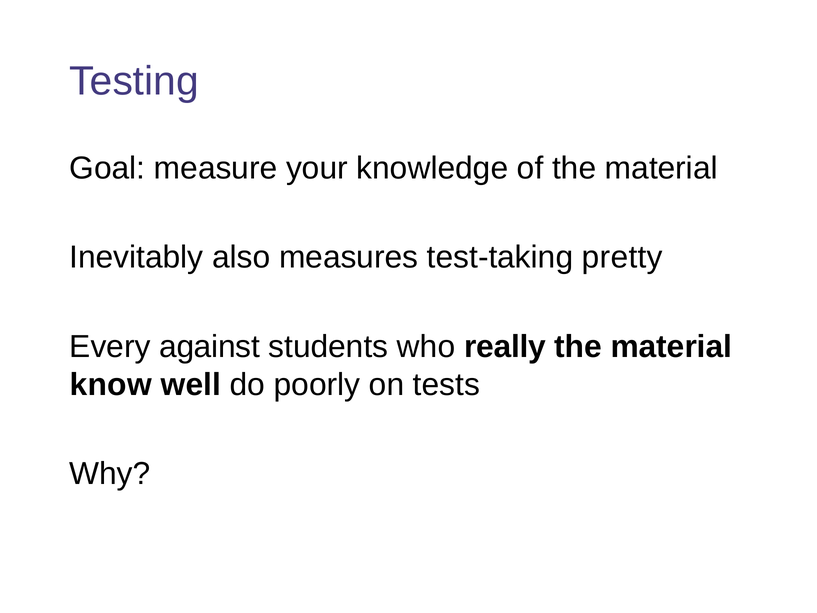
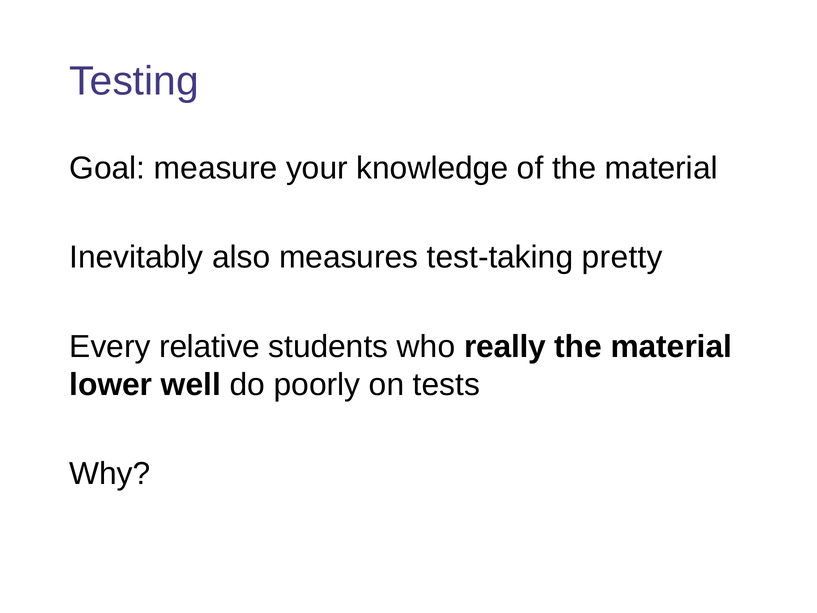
against: against -> relative
know: know -> lower
